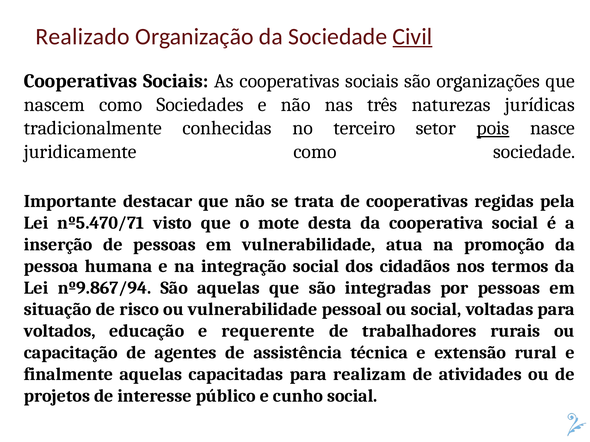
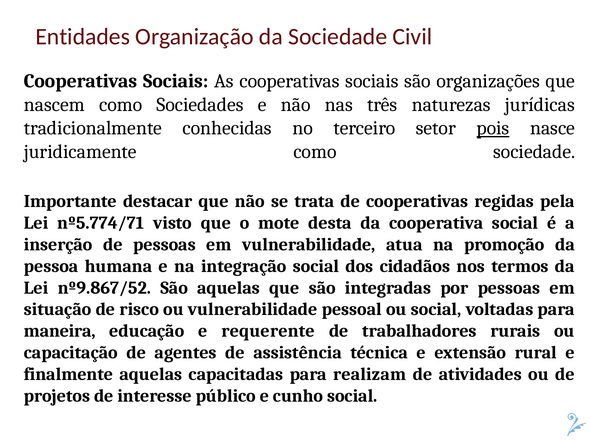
Realizado: Realizado -> Entidades
Civil underline: present -> none
nº5.470/71: nº5.470/71 -> nº5.774/71
nº9.867/94: nº9.867/94 -> nº9.867/52
voltados: voltados -> maneira
